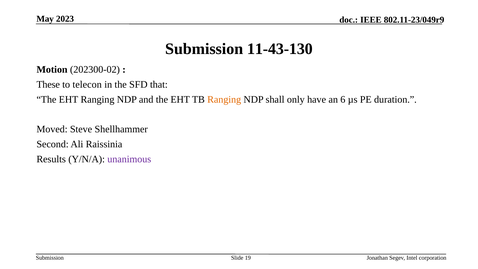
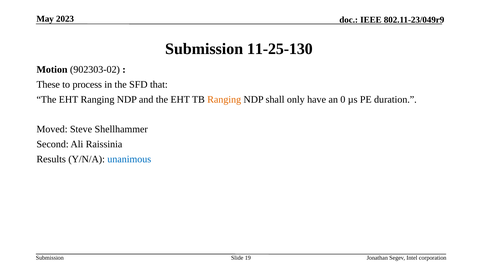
11-43-130: 11-43-130 -> 11-25-130
202300-02: 202300-02 -> 902303-02
telecon: telecon -> process
6: 6 -> 0
unanimous colour: purple -> blue
